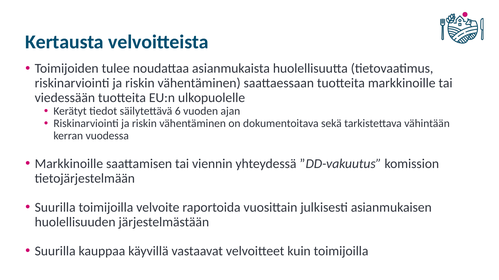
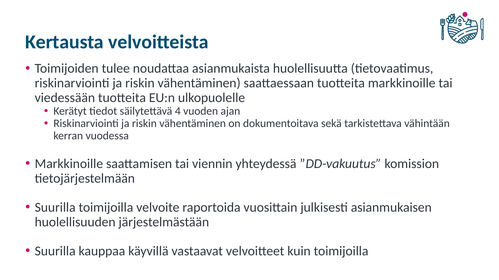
6: 6 -> 4
